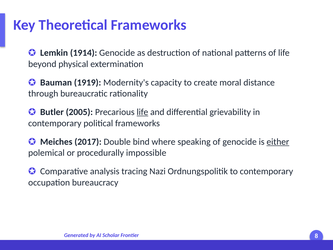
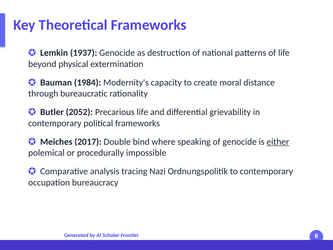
1914: 1914 -> 1937
1919: 1919 -> 1984
2005: 2005 -> 2052
life at (142, 112) underline: present -> none
